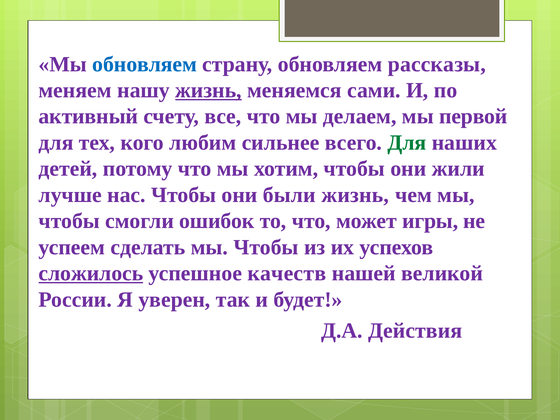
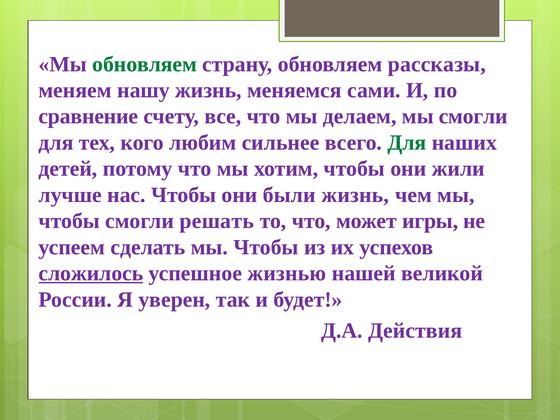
обновляем at (145, 64) colour: blue -> green
жизнь at (208, 90) underline: present -> none
активный: активный -> сравнение
мы первой: первой -> смогли
ошибок: ошибок -> решать
качеств: качеств -> жизнью
